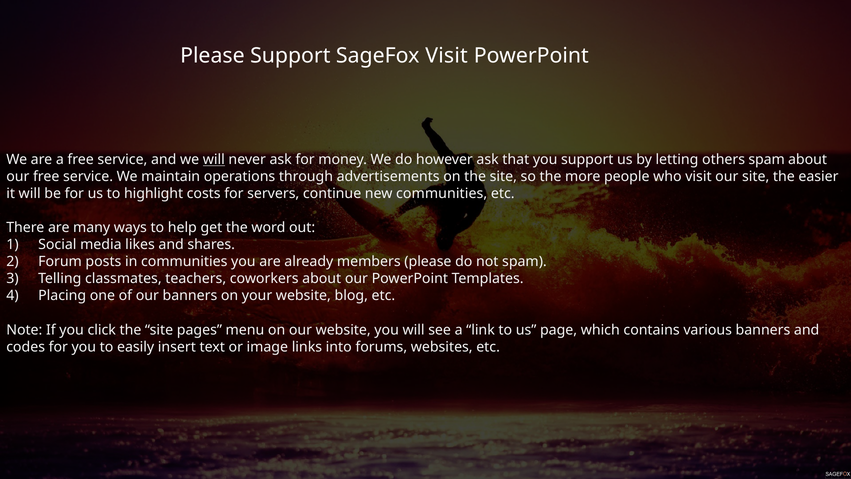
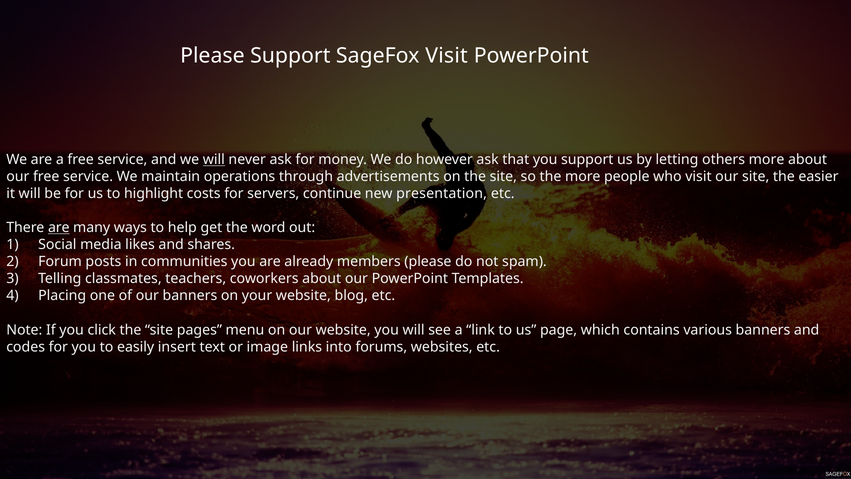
others spam: spam -> more
new communities: communities -> presentation
are at (59, 228) underline: none -> present
